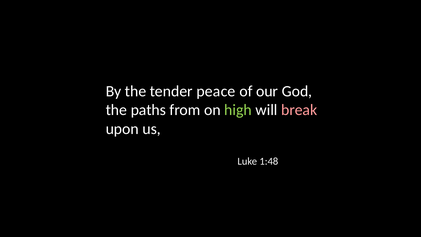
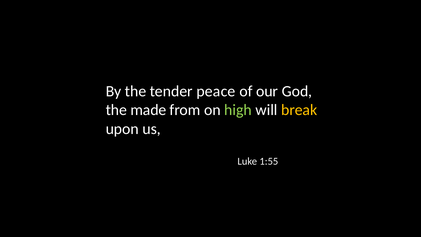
paths: paths -> made
break colour: pink -> yellow
1:48: 1:48 -> 1:55
